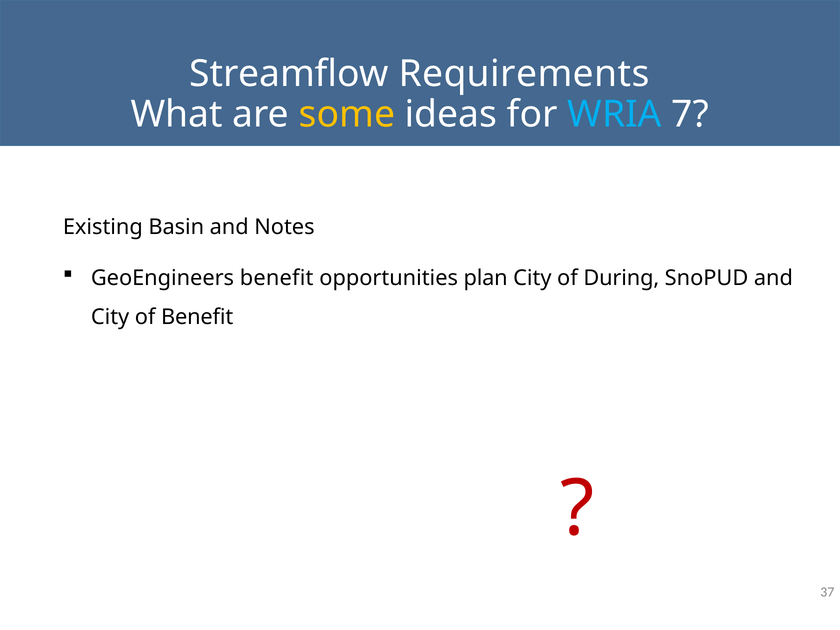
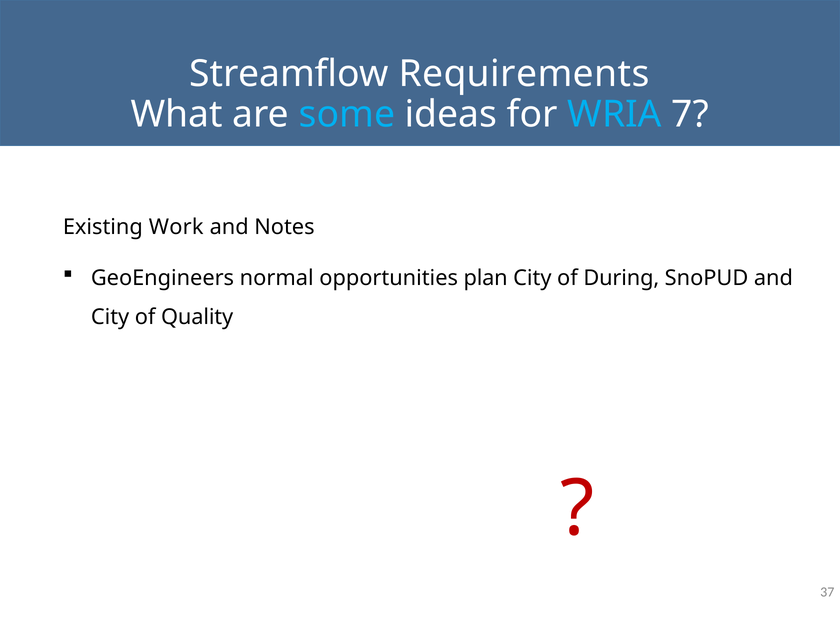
some colour: yellow -> light blue
Basin: Basin -> Work
GeoEngineers benefit: benefit -> normal
of Benefit: Benefit -> Quality
